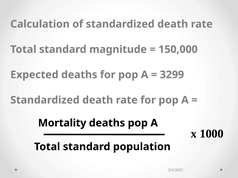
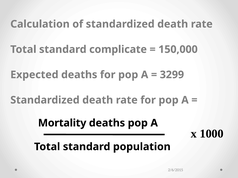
magnitude: magnitude -> complicate
